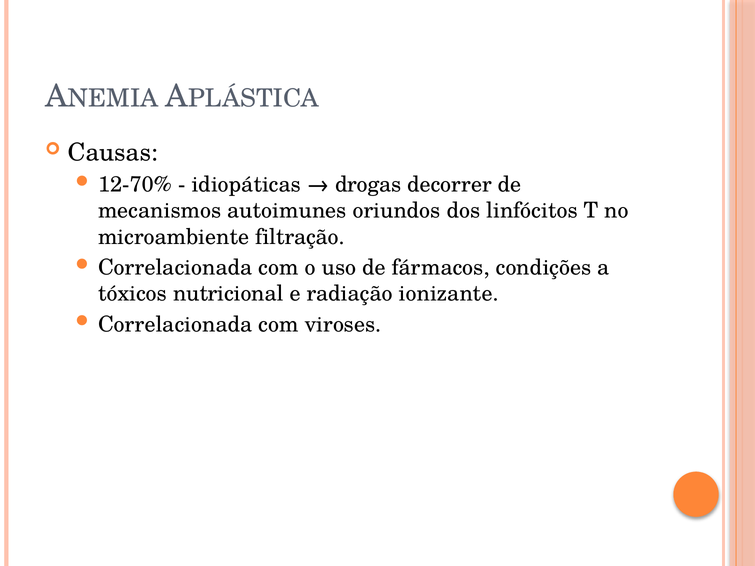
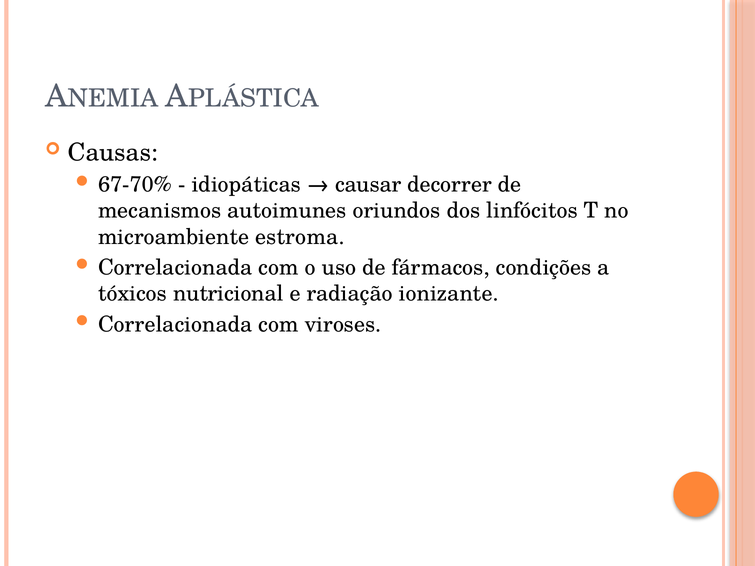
12-70%: 12-70% -> 67-70%
drogas: drogas -> causar
filtração: filtração -> estroma
